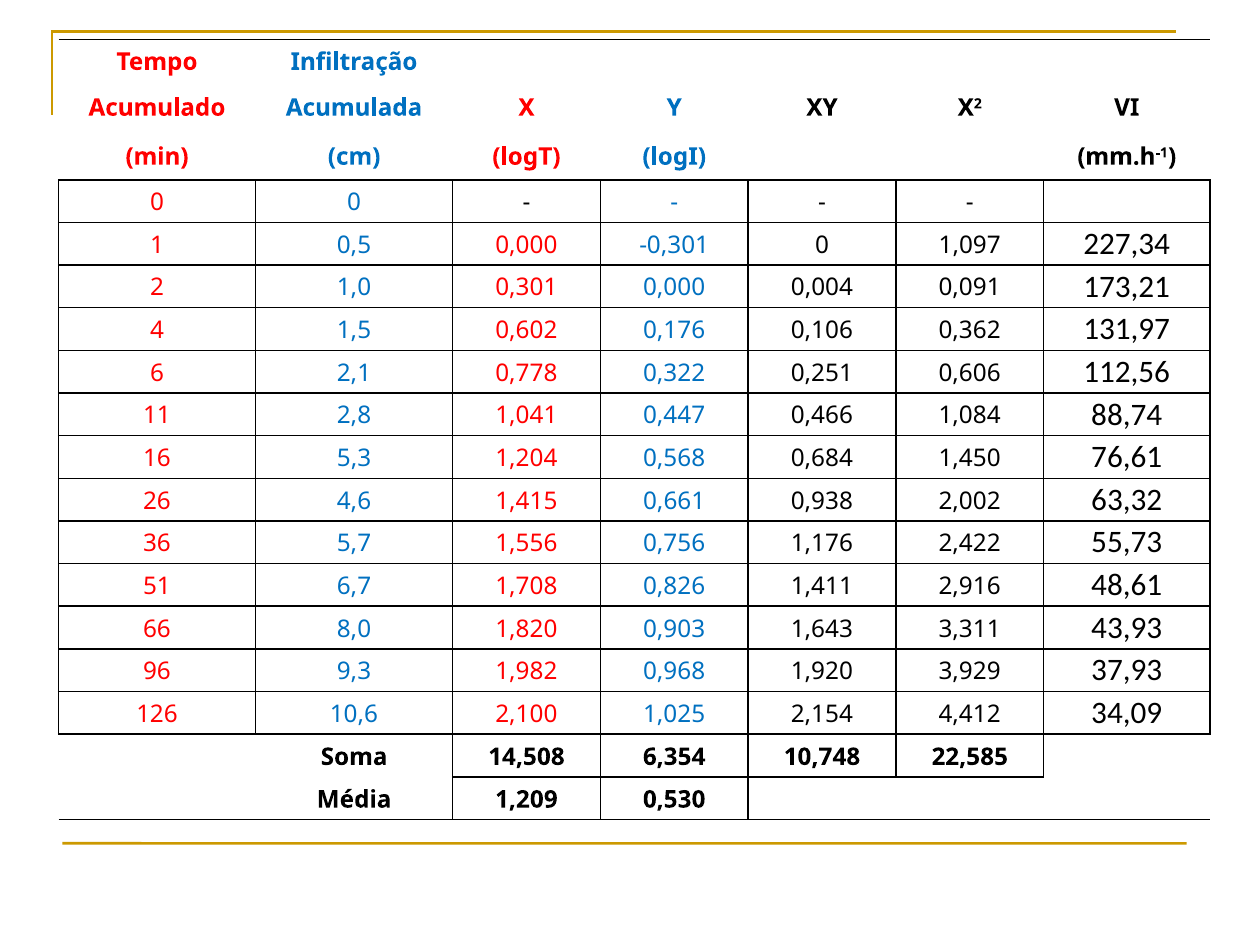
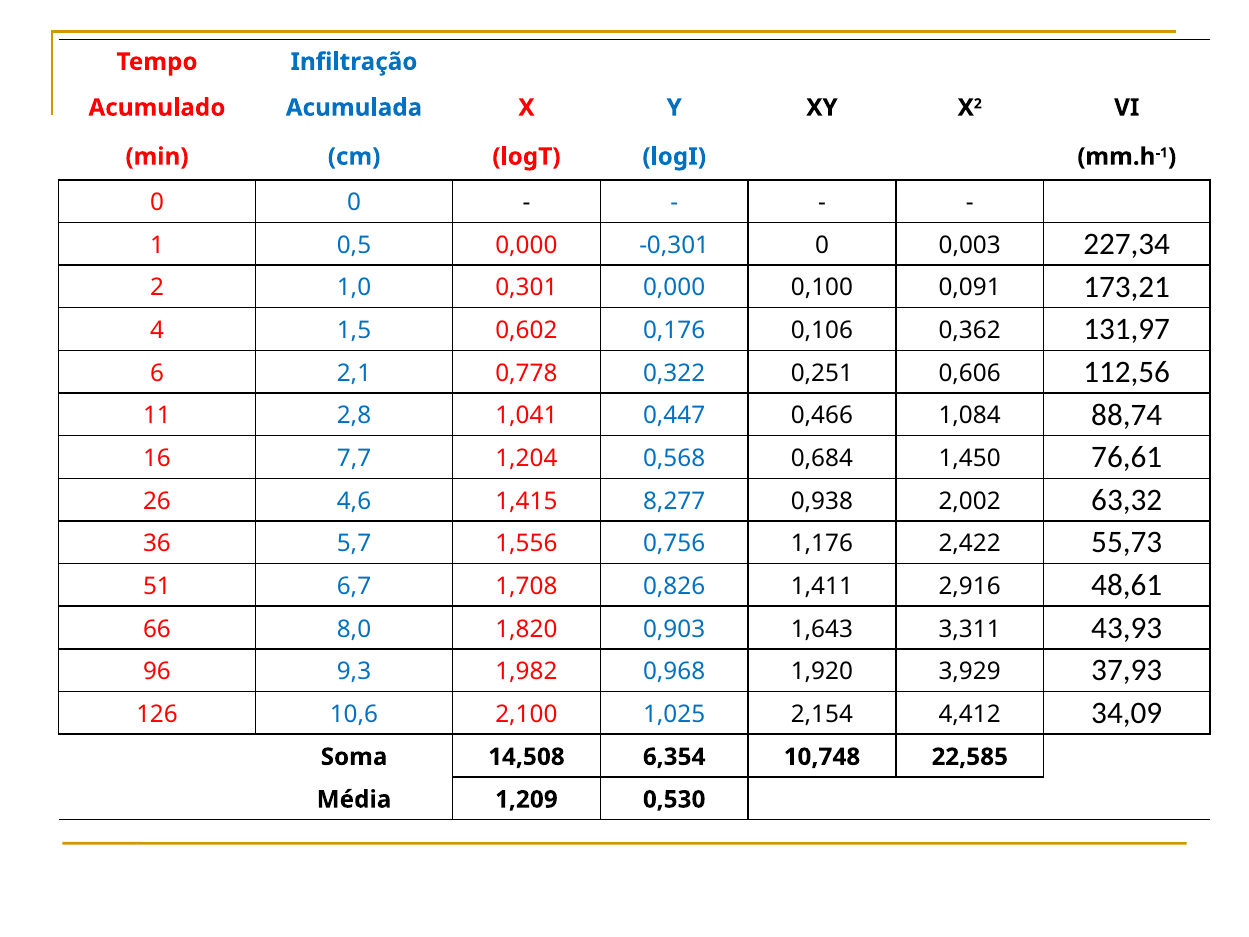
1,097: 1,097 -> 0,003
0,004: 0,004 -> 0,100
5,3: 5,3 -> 7,7
0,661: 0,661 -> 8,277
